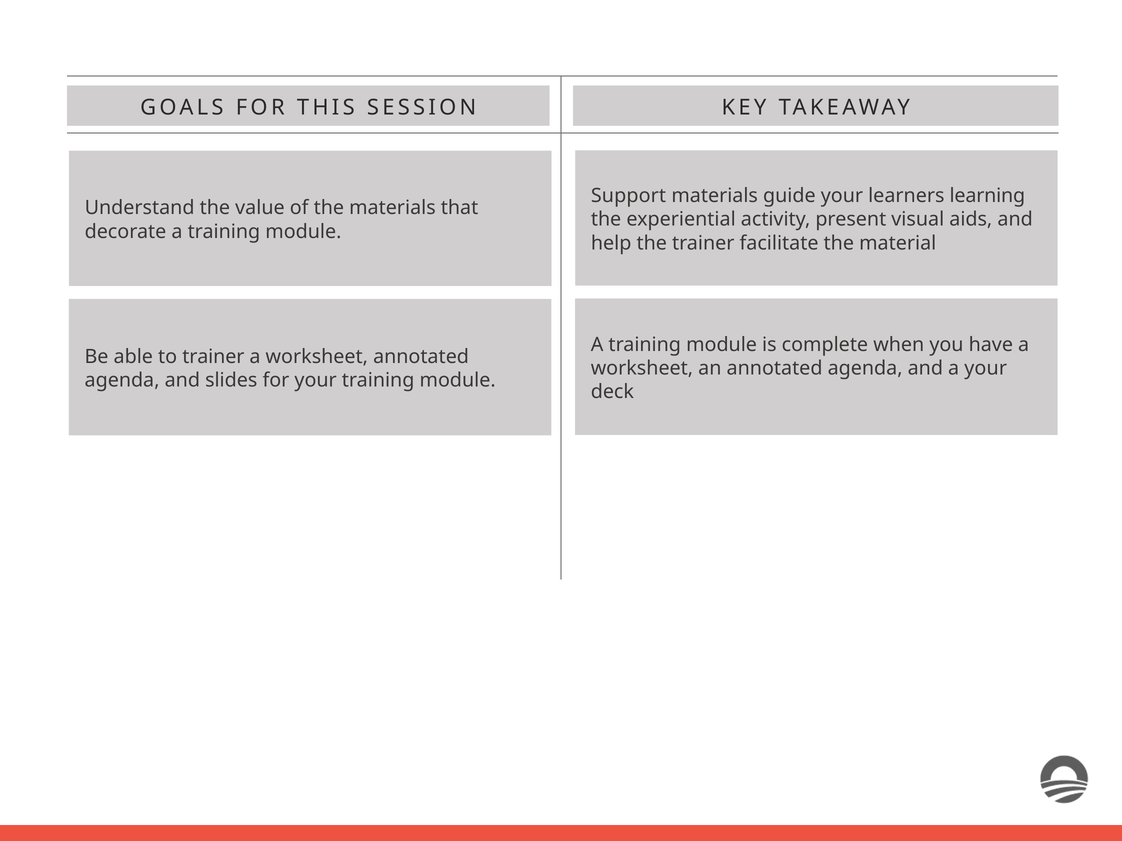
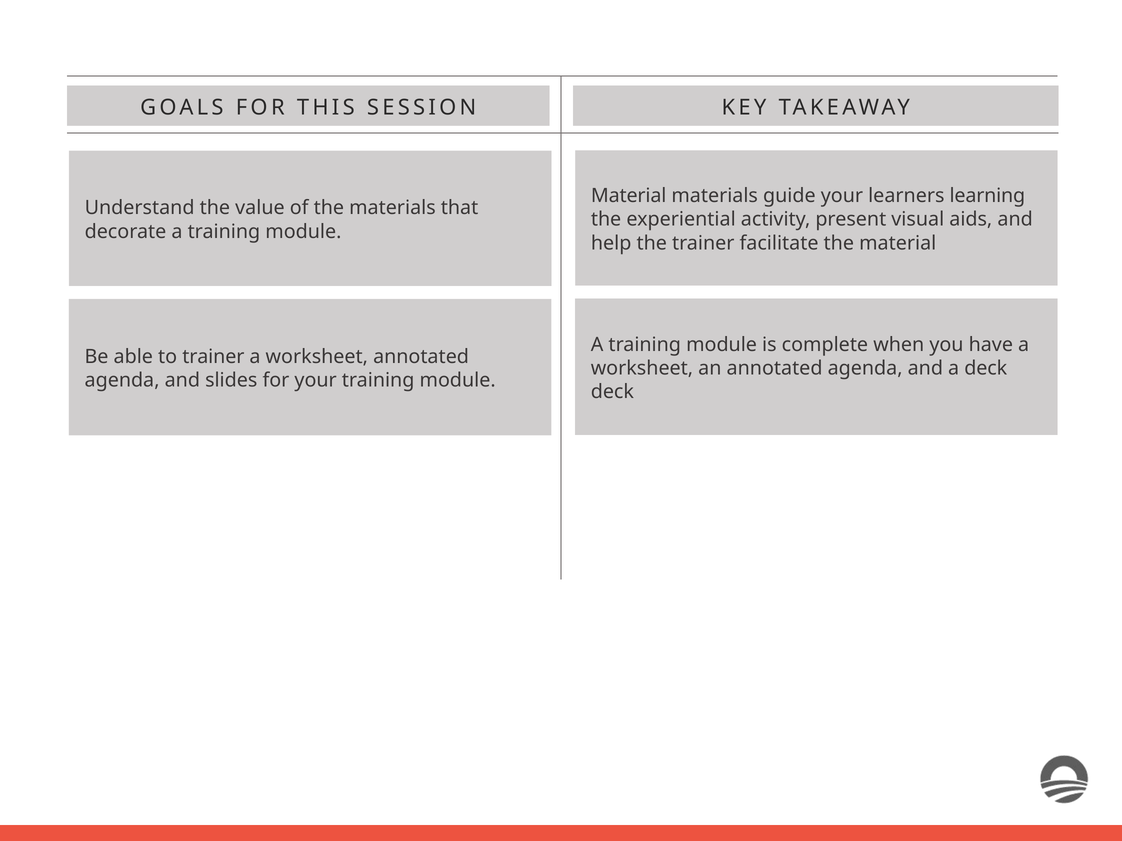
Support at (629, 196): Support -> Material
a your: your -> deck
